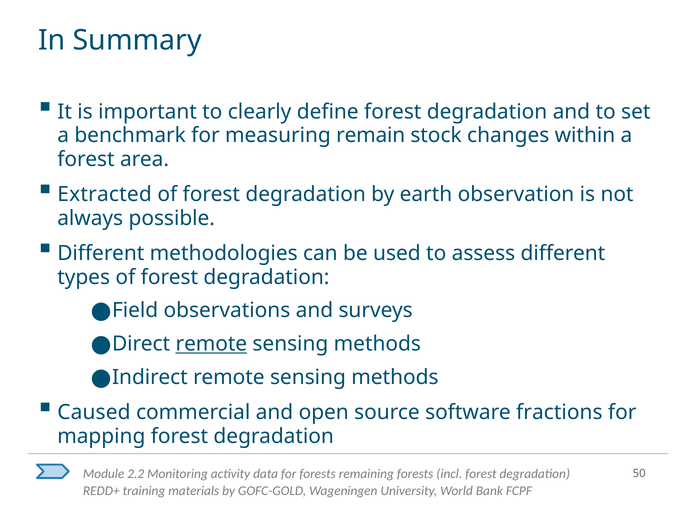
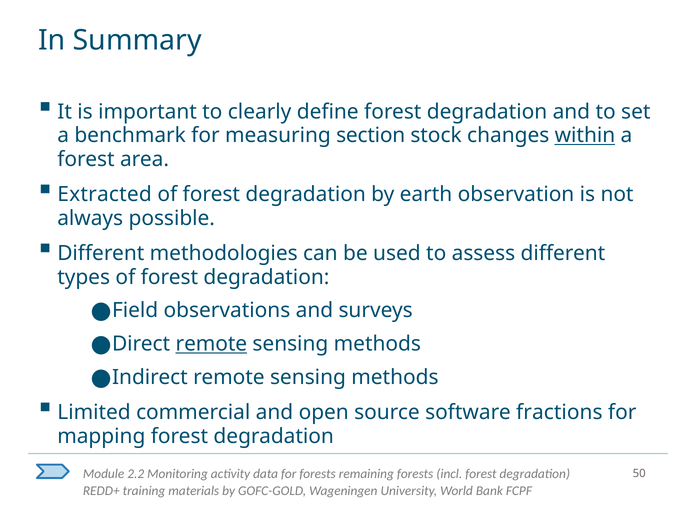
remain: remain -> section
within underline: none -> present
Caused: Caused -> Limited
